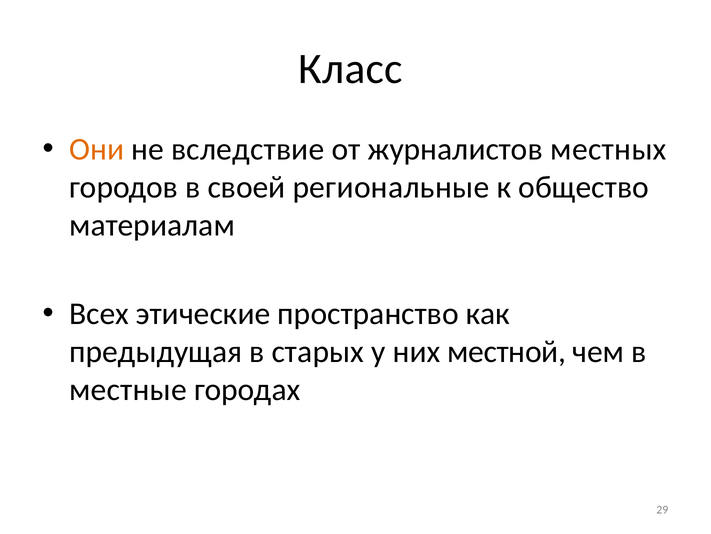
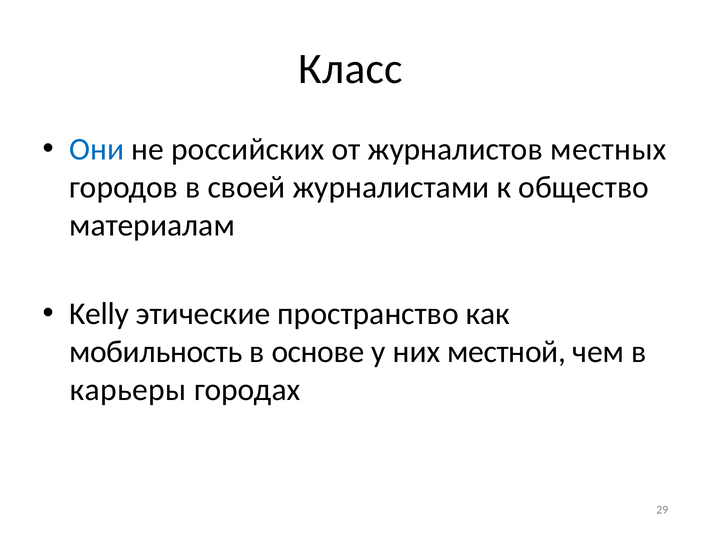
Они colour: orange -> blue
вследствие: вследствие -> российских
региональные: региональные -> журналистами
Всех: Всех -> Kelly
предыдущая: предыдущая -> мобильность
старых: старых -> основе
местные: местные -> карьеры
